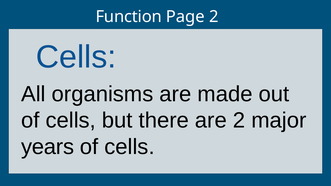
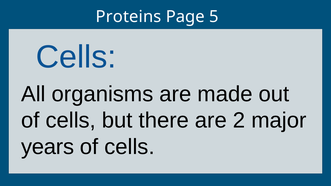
Function: Function -> Proteins
Page 2: 2 -> 5
